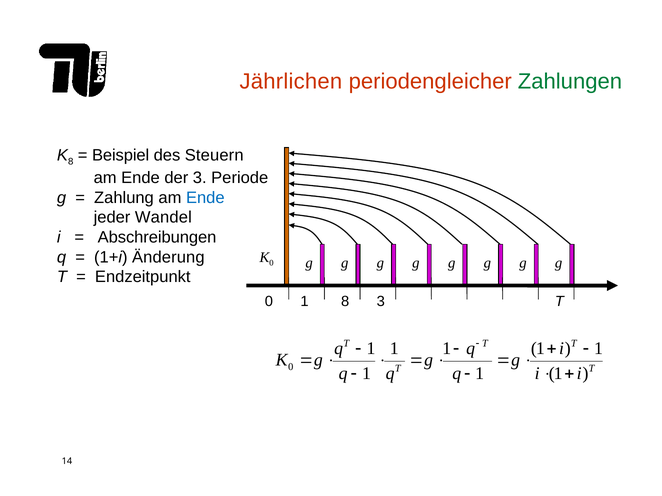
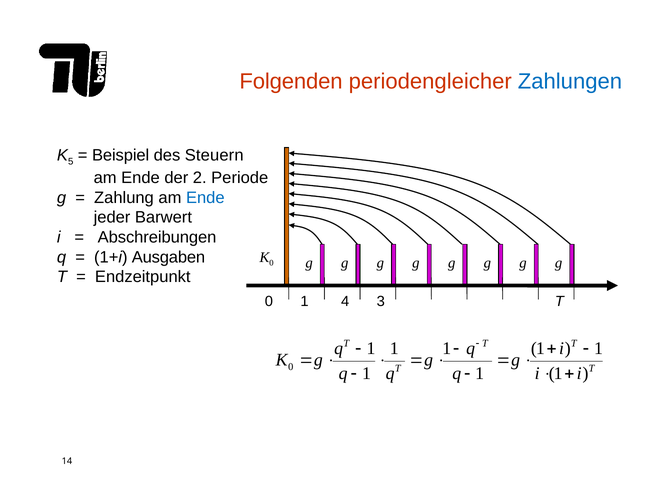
Jährlichen: Jährlichen -> Folgenden
Zahlungen colour: green -> blue
8 at (71, 162): 8 -> 5
der 3: 3 -> 2
Wandel: Wandel -> Barwert
Änderung: Änderung -> Ausgaben
1 8: 8 -> 4
